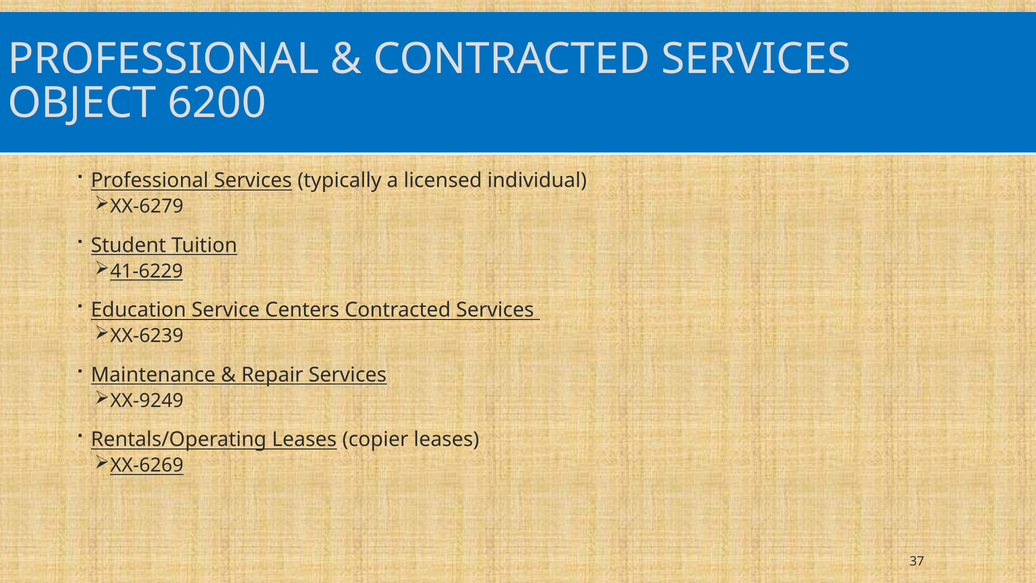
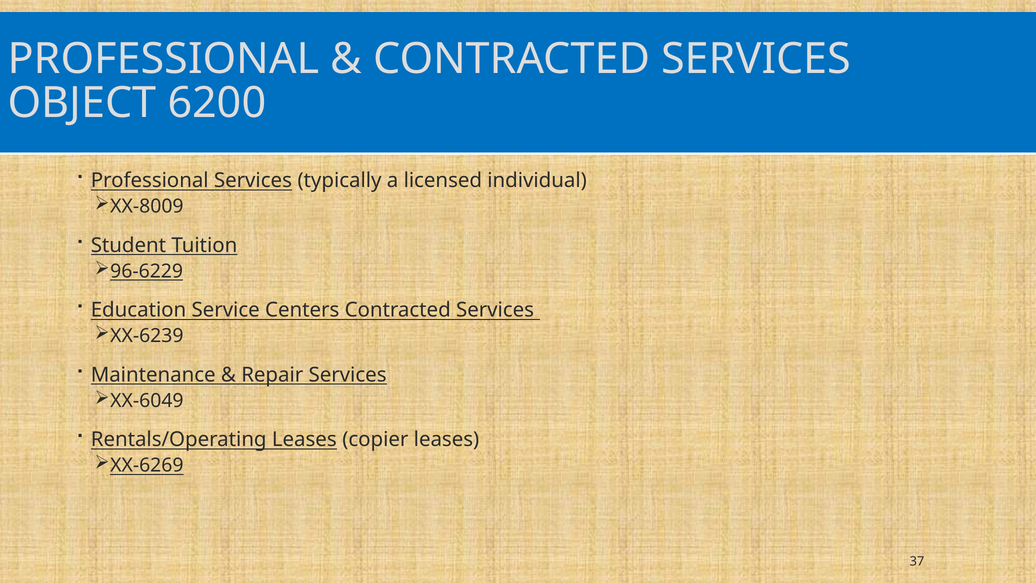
XX-6279: XX-6279 -> XX-8009
41-6229: 41-6229 -> 96-6229
XX-9249: XX-9249 -> XX-6049
